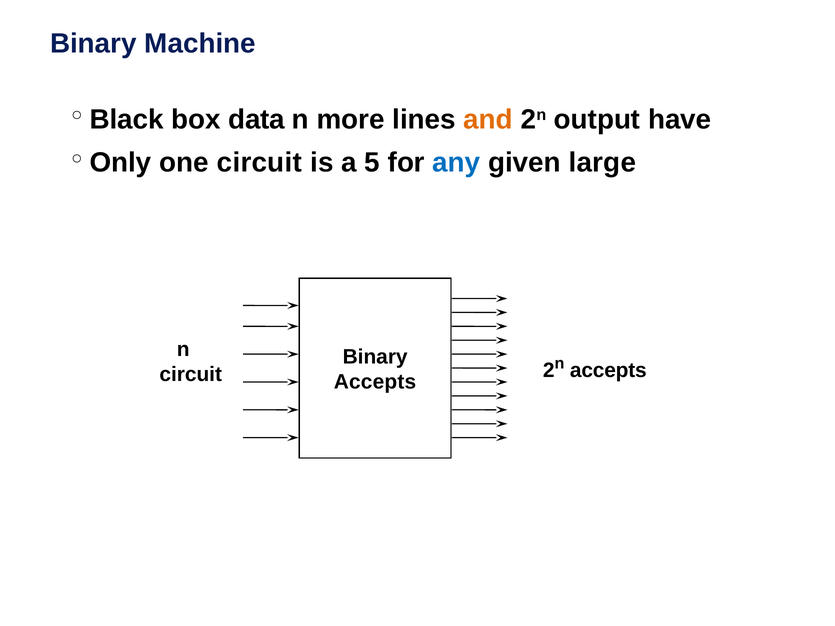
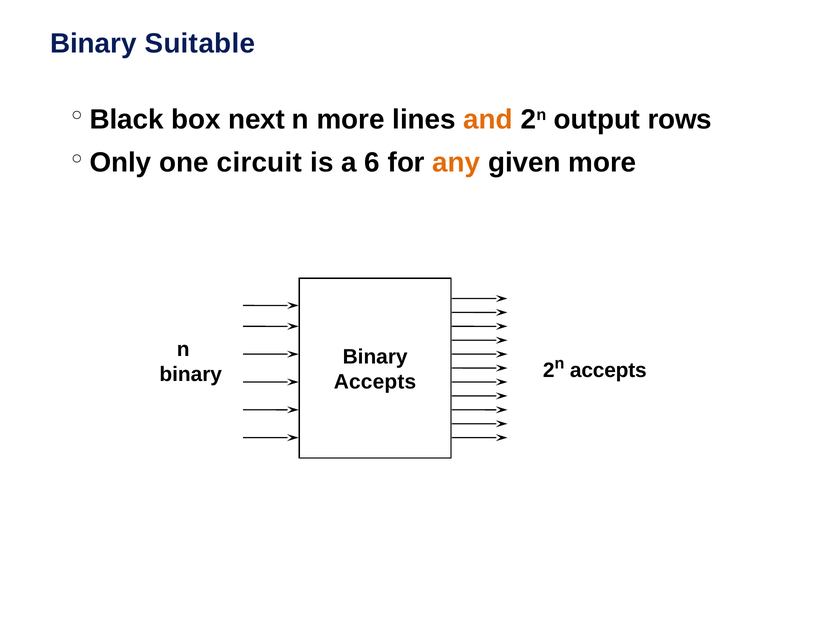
Machine: Machine -> Suitable
data: data -> next
have: have -> rows
5: 5 -> 6
any colour: blue -> orange
given large: large -> more
circuit at (191, 374): circuit -> binary
